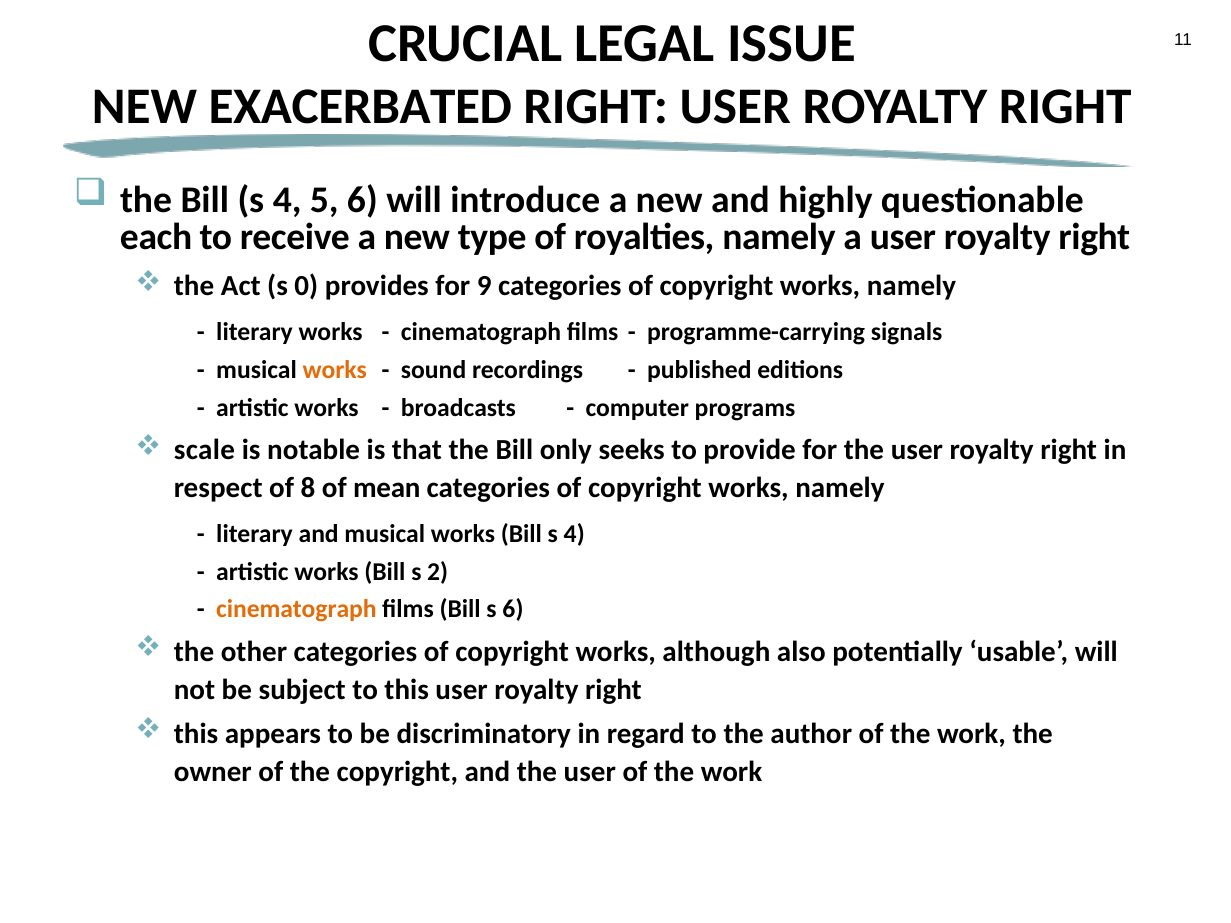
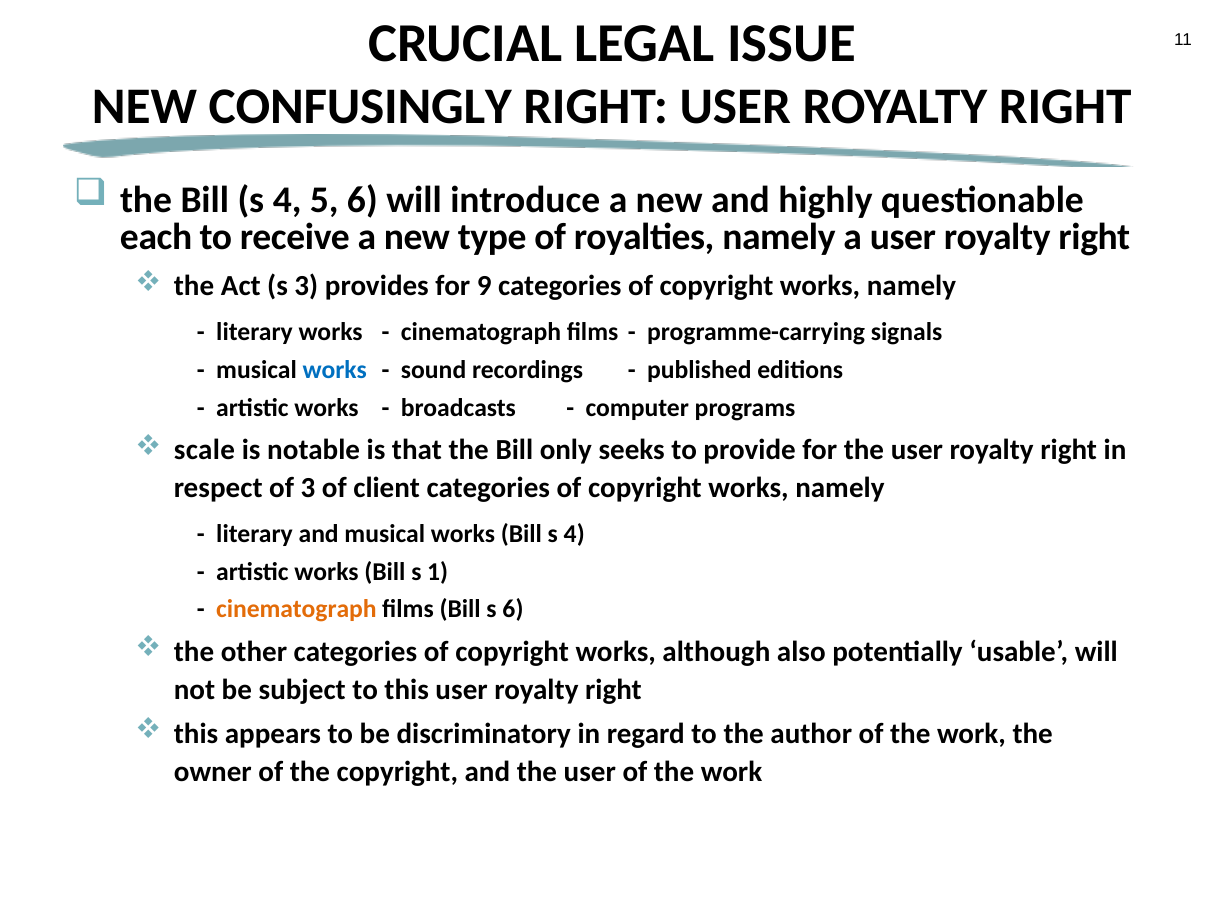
EXACERBATED: EXACERBATED -> CONFUSINGLY
s 0: 0 -> 3
works at (335, 370) colour: orange -> blue
of 8: 8 -> 3
mean: mean -> client
2: 2 -> 1
